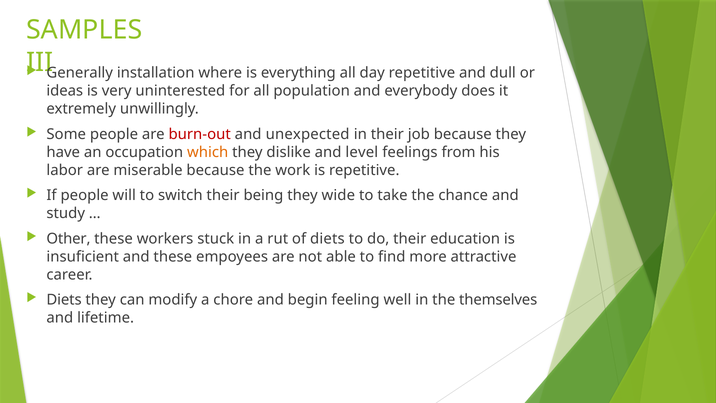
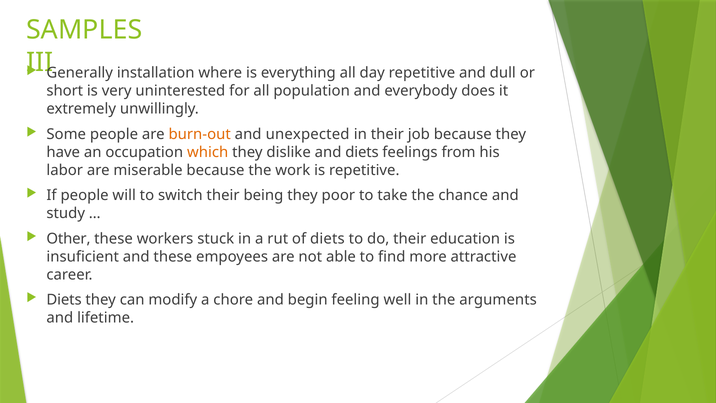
ideas: ideas -> short
burn-out colour: red -> orange
and level: level -> diets
wide: wide -> poor
themselves: themselves -> arguments
